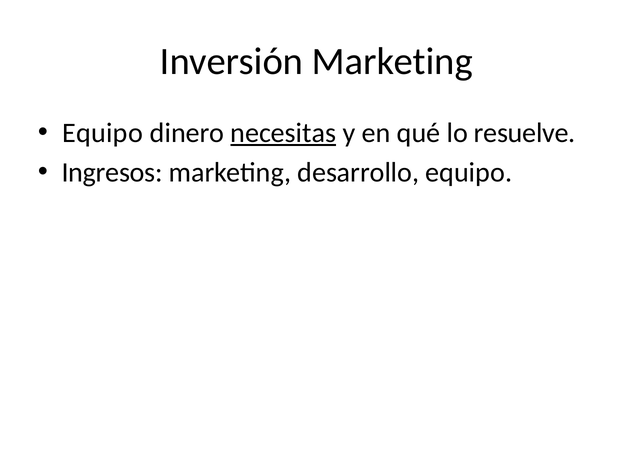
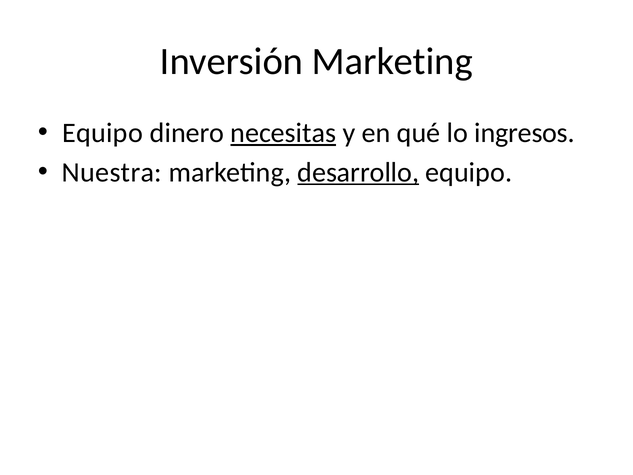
resuelve: resuelve -> ingresos
Ingresos: Ingresos -> Nuestra
desarrollo underline: none -> present
